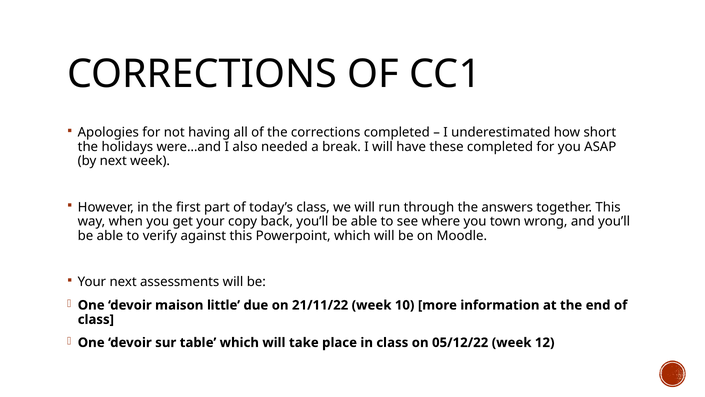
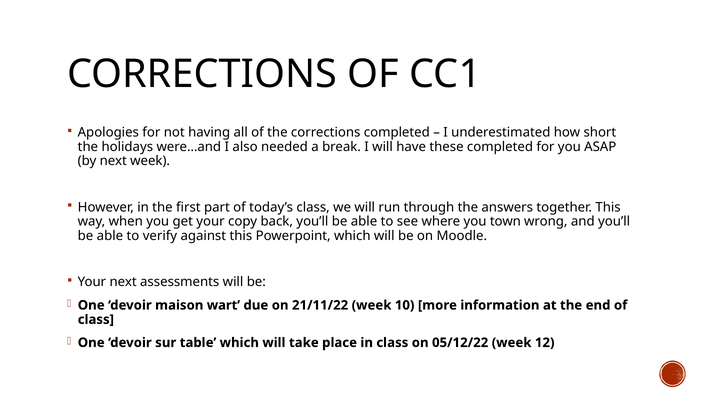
little: little -> wart
